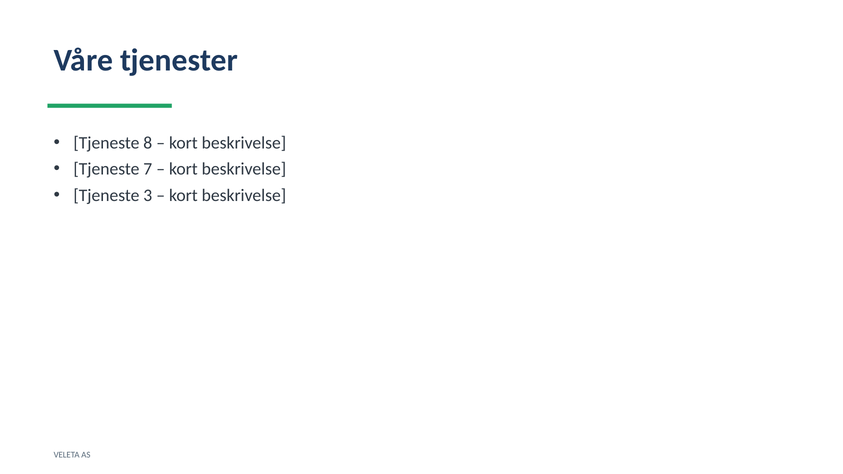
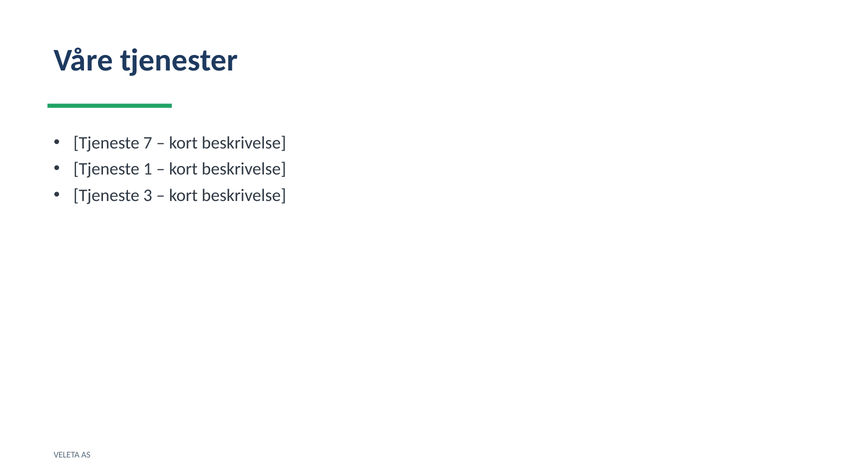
8: 8 -> 7
7: 7 -> 1
